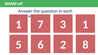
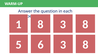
1 7: 7 -> 8
1 at (85, 24): 1 -> 8
6 2: 2 -> 3
